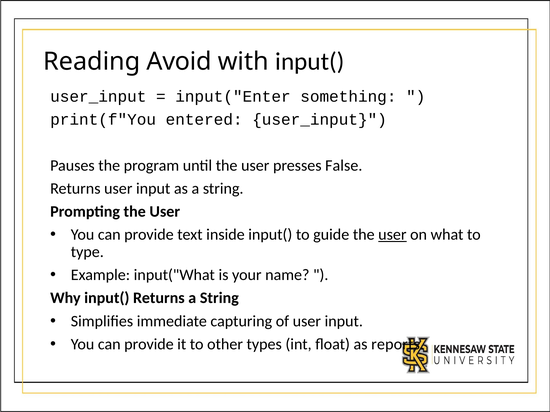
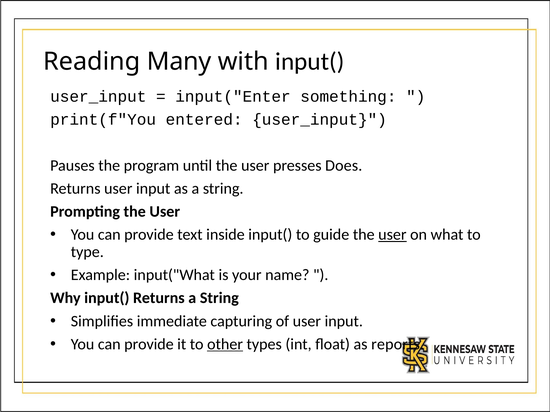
Avoid: Avoid -> Many
False: False -> Does
other underline: none -> present
